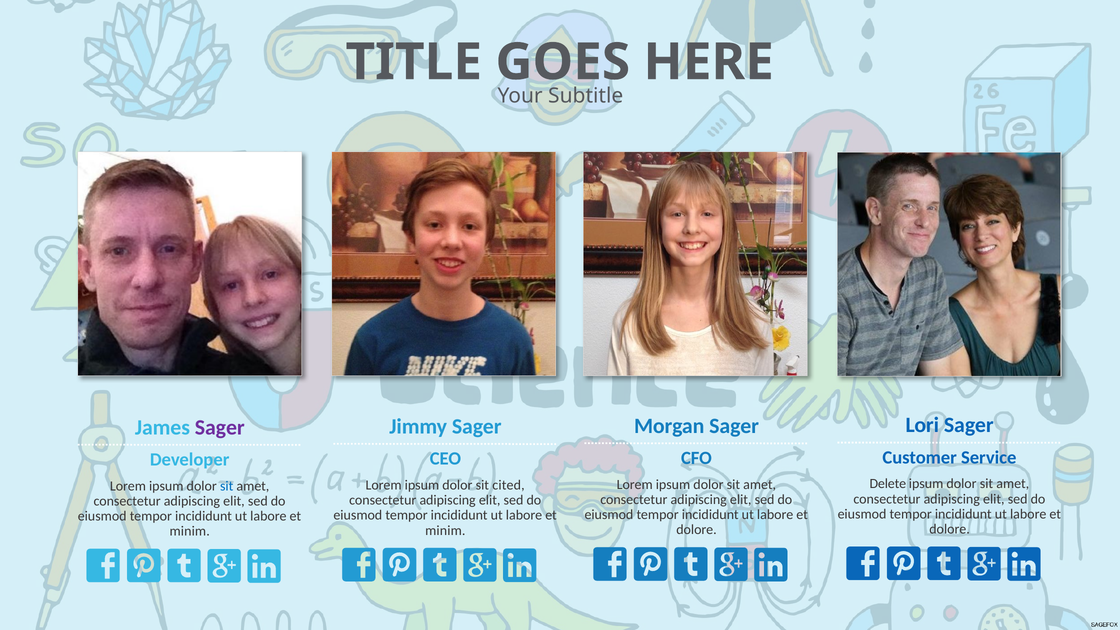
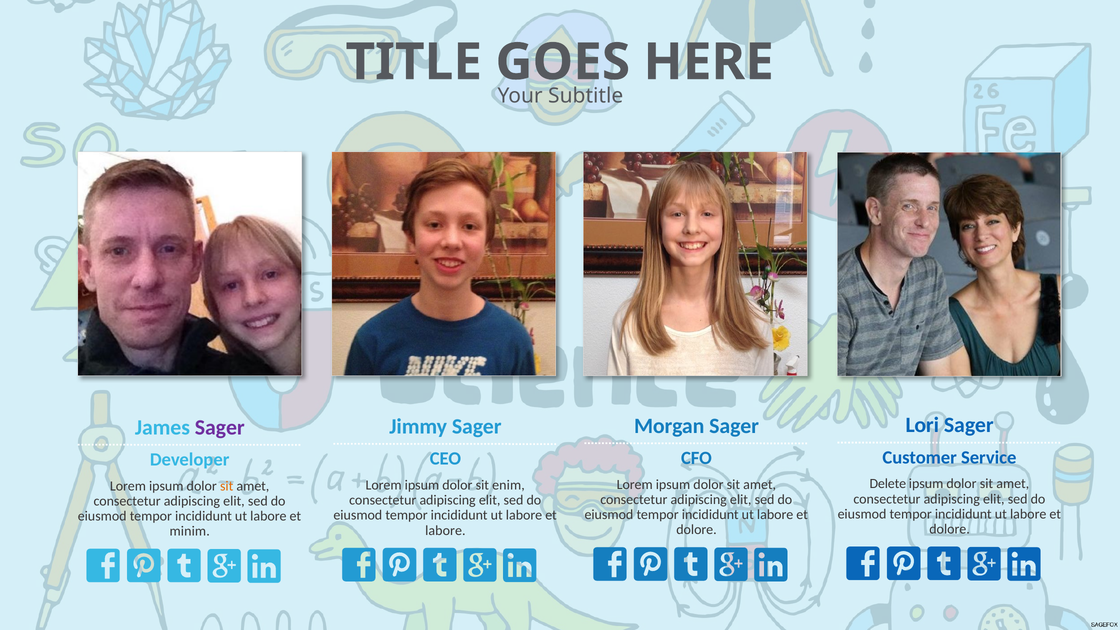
cited: cited -> enim
sit at (227, 486) colour: blue -> orange
minim at (445, 530): minim -> labore
